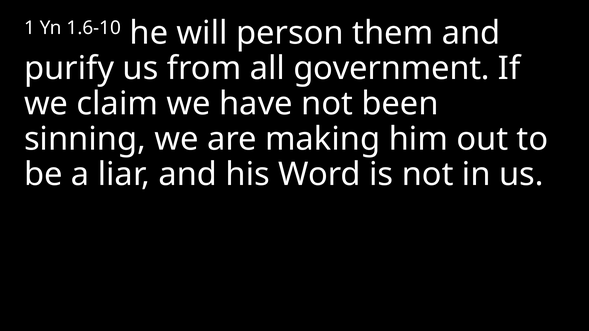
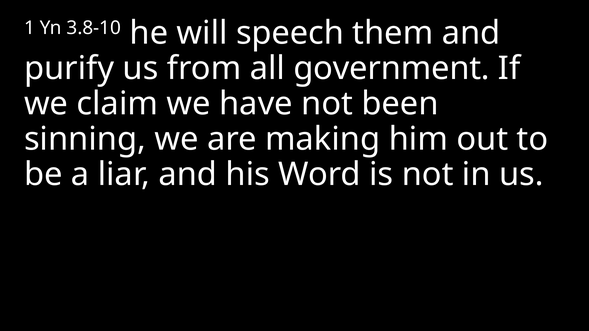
1.6-10: 1.6-10 -> 3.8-10
person: person -> speech
